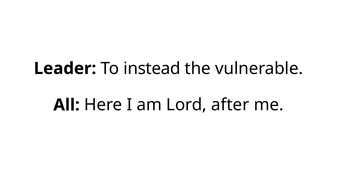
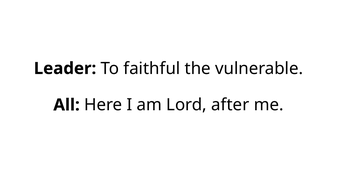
instead: instead -> faithful
